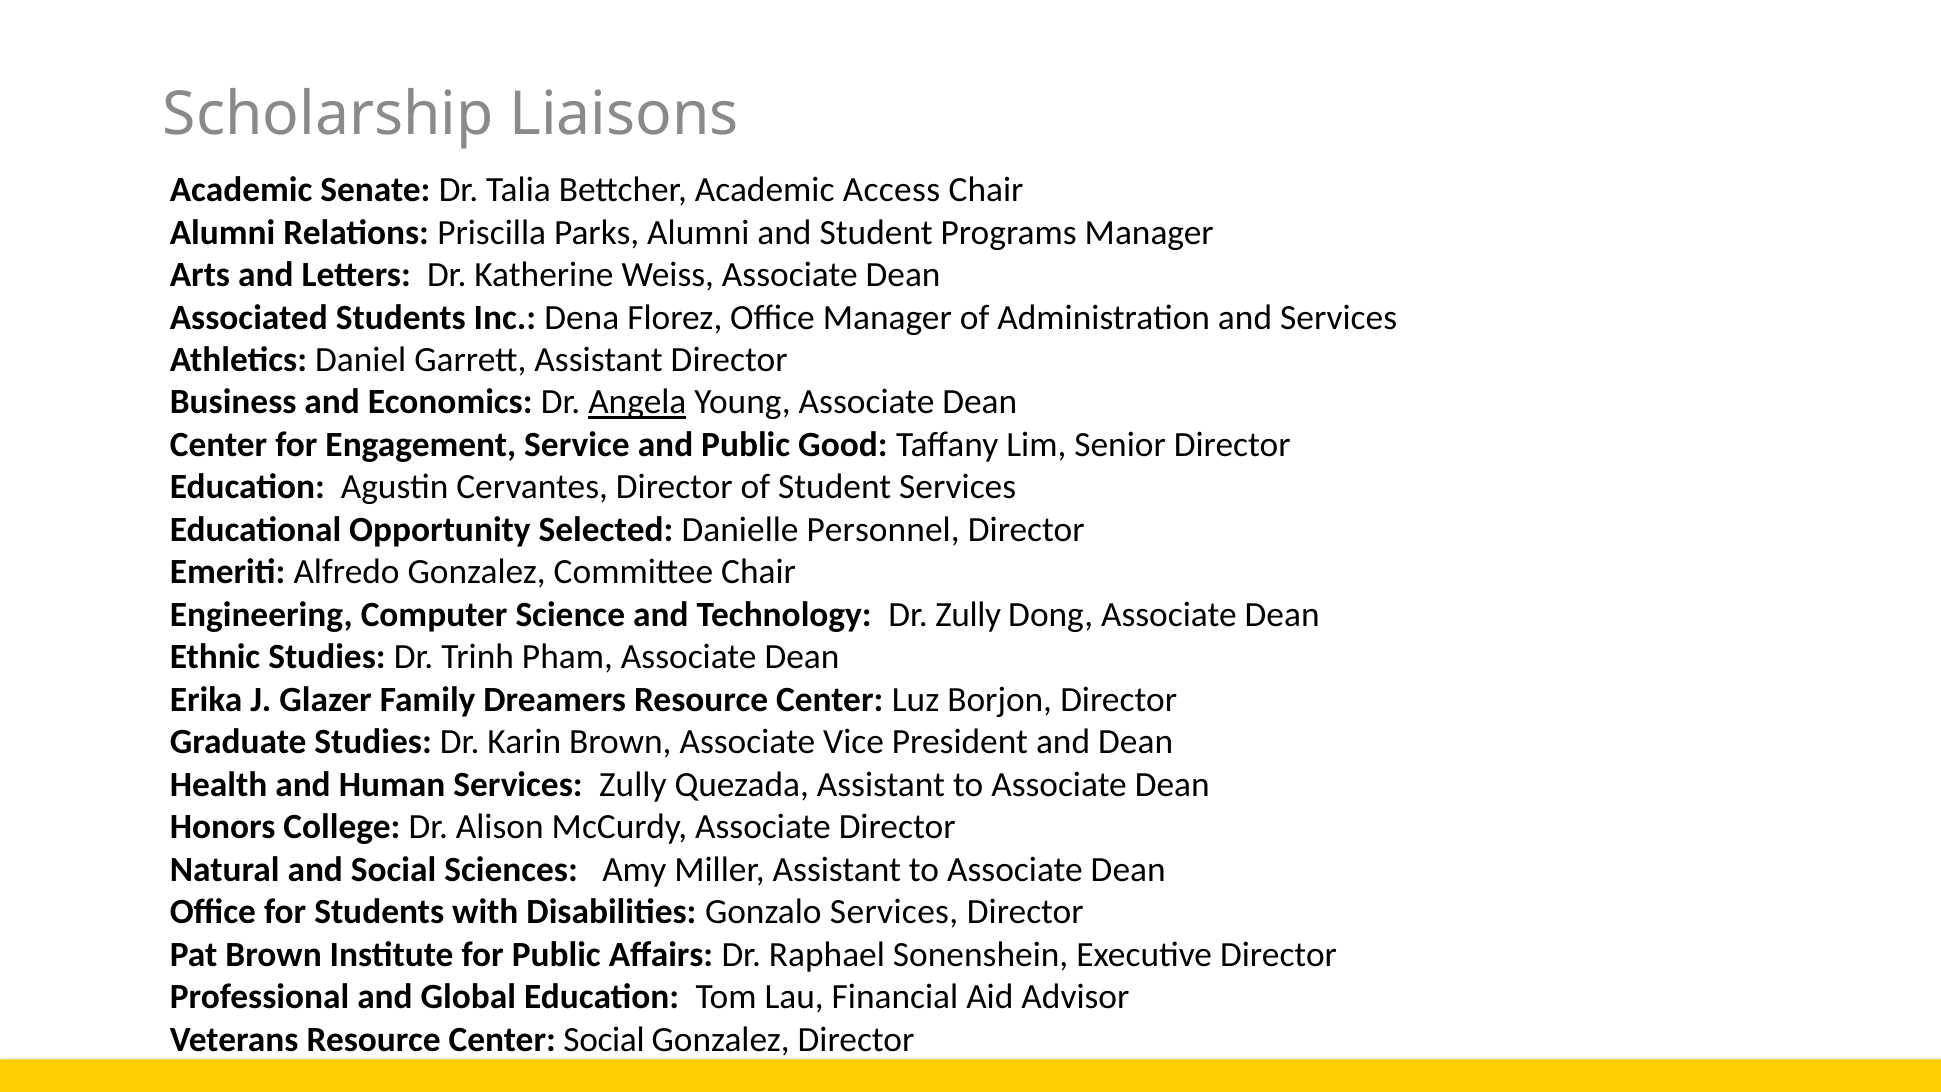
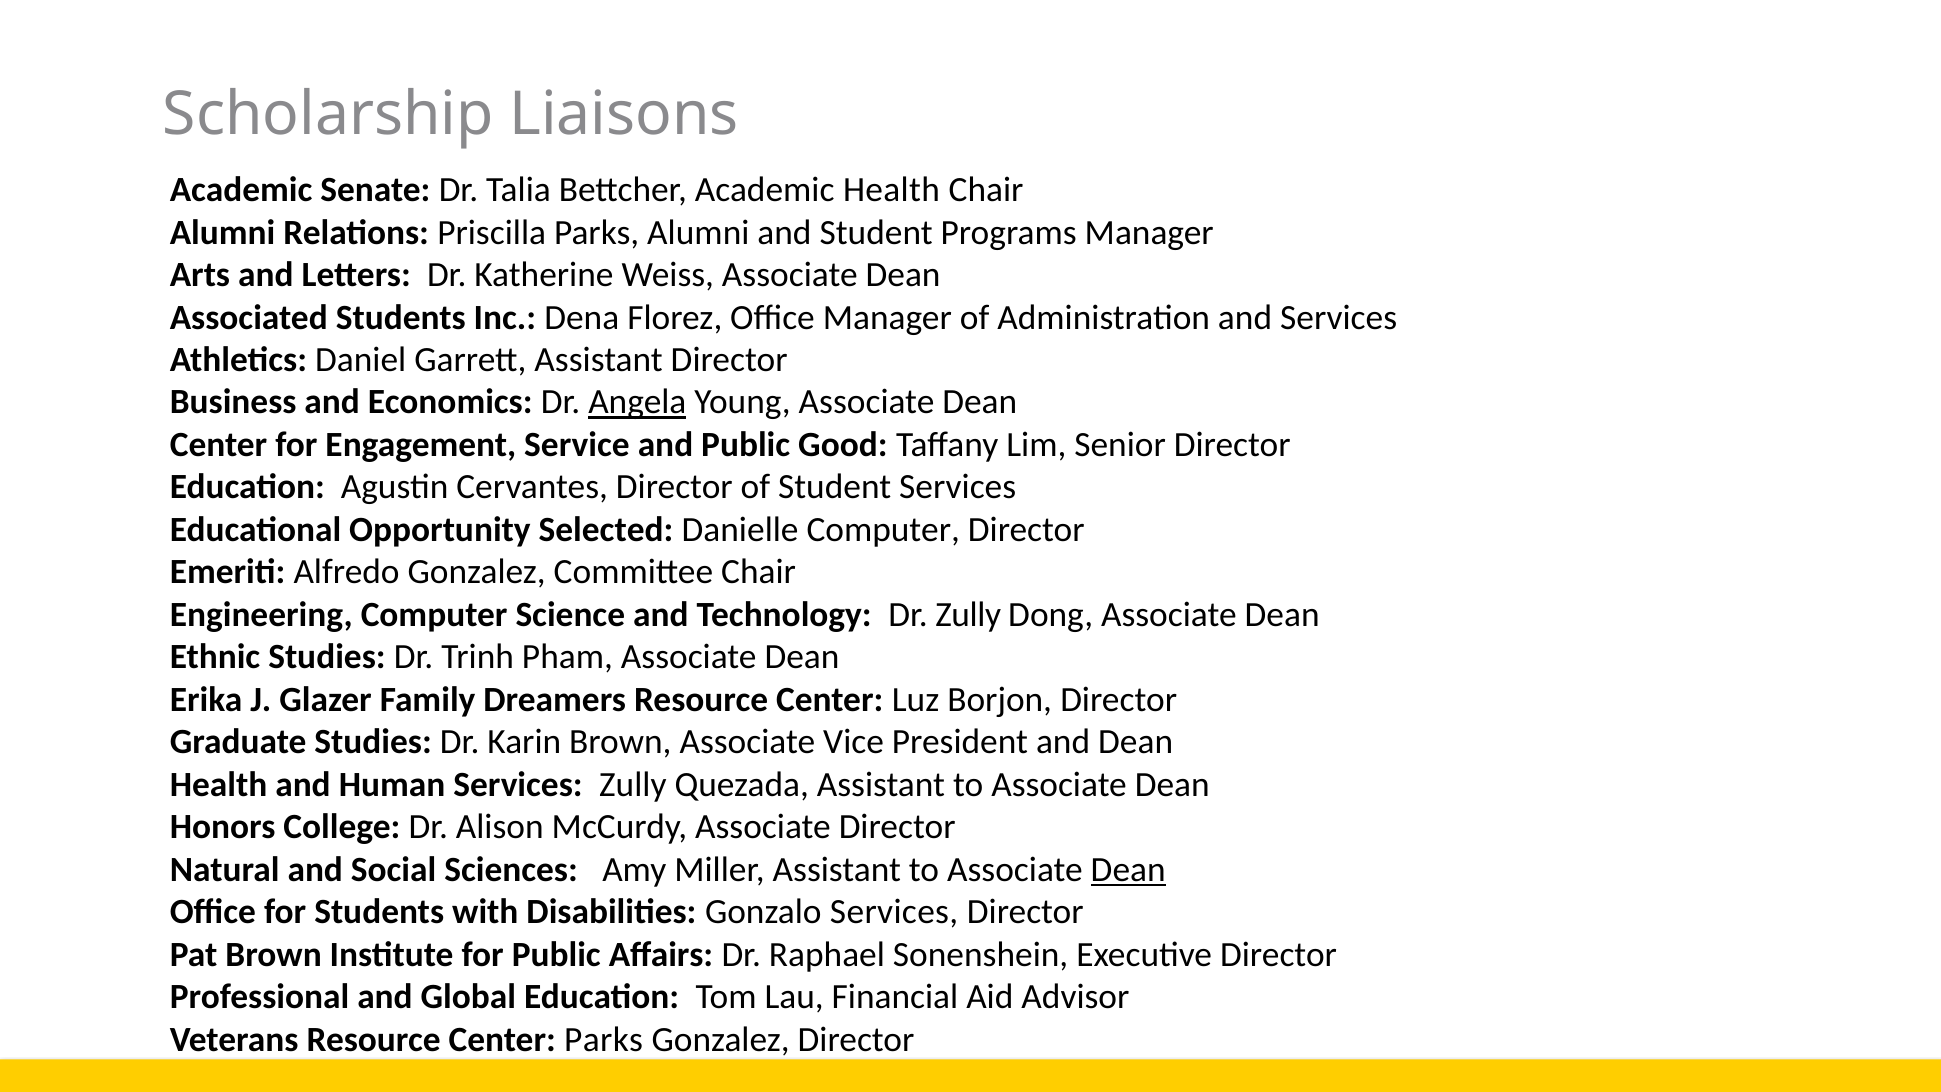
Academic Access: Access -> Health
Danielle Personnel: Personnel -> Computer
Dean at (1128, 869) underline: none -> present
Center Social: Social -> Parks
